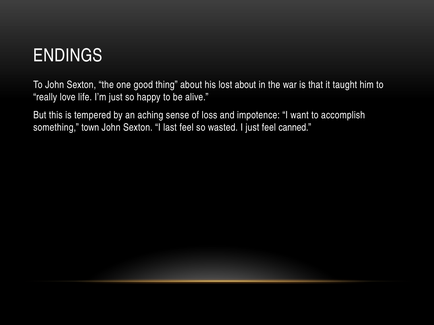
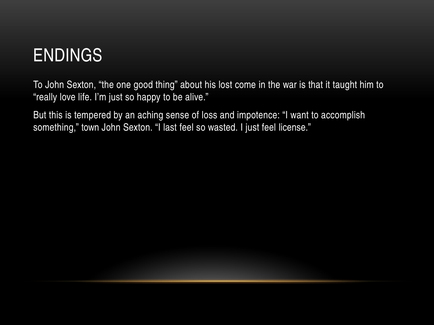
lost about: about -> come
canned: canned -> license
